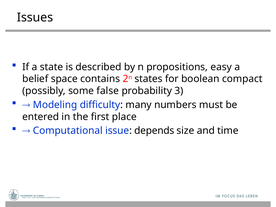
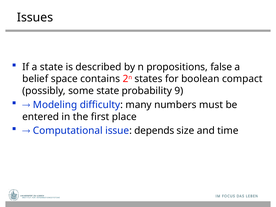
easy: easy -> false
some false: false -> state
3: 3 -> 9
